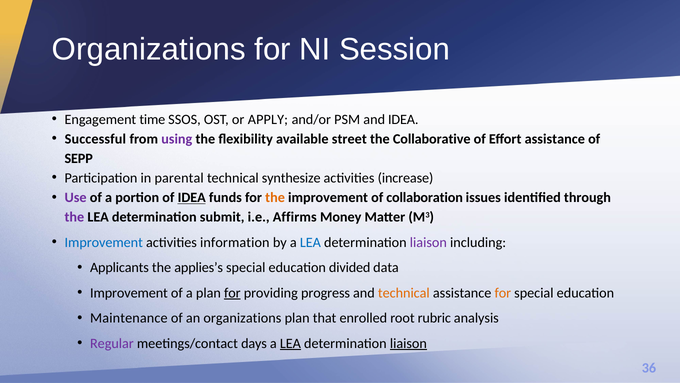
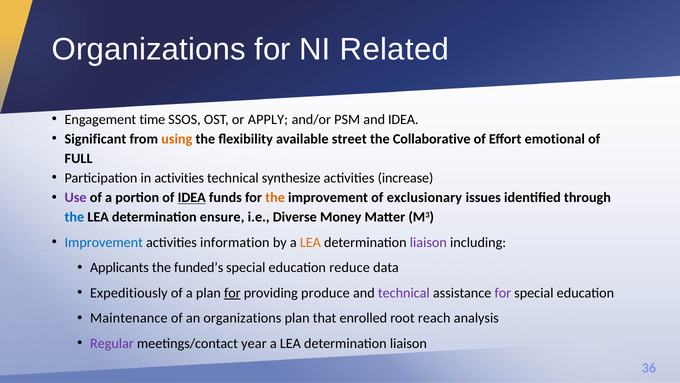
Session: Session -> Related
Successful: Successful -> Significant
using colour: purple -> orange
Effort assistance: assistance -> emotional
SEPP: SEPP -> FULL
in parental: parental -> activities
collaboration: collaboration -> exclusionary
the at (74, 217) colour: purple -> blue
submit: submit -> ensure
Affirms: Affirms -> Diverse
LEA at (310, 242) colour: blue -> orange
applies’s: applies’s -> funded’s
divided: divided -> reduce
Improvement at (129, 293): Improvement -> Expeditiously
progress: progress -> produce
technical at (404, 293) colour: orange -> purple
for at (503, 293) colour: orange -> purple
rubric: rubric -> reach
days: days -> year
LEA at (290, 343) underline: present -> none
liaison at (408, 343) underline: present -> none
